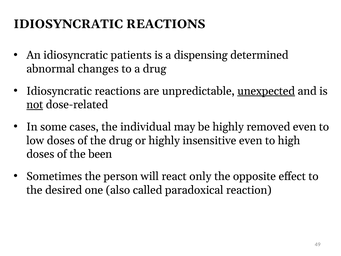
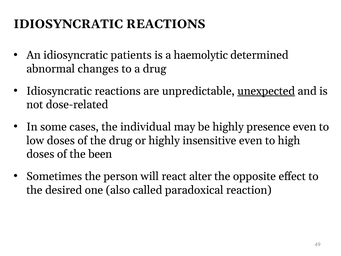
dispensing: dispensing -> haemolytic
not underline: present -> none
removed: removed -> presence
only: only -> alter
